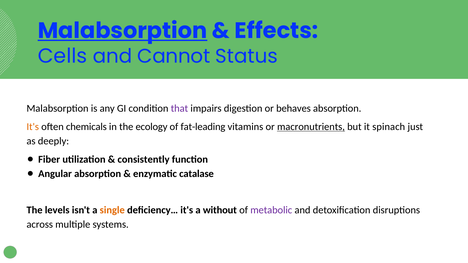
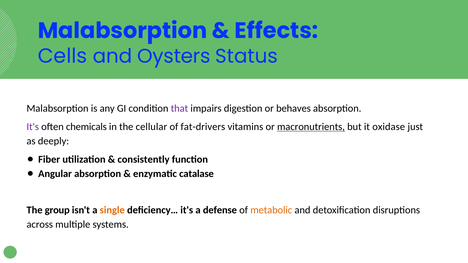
Malabsorption at (122, 31) underline: present -> none
Cannot: Cannot -> Oysters
It's at (33, 127) colour: orange -> purple
ecology: ecology -> cellular
fat-leading: fat-leading -> fat-drivers
spinach: spinach -> oxidase
levels: levels -> group
without: without -> defense
metabolic colour: purple -> orange
